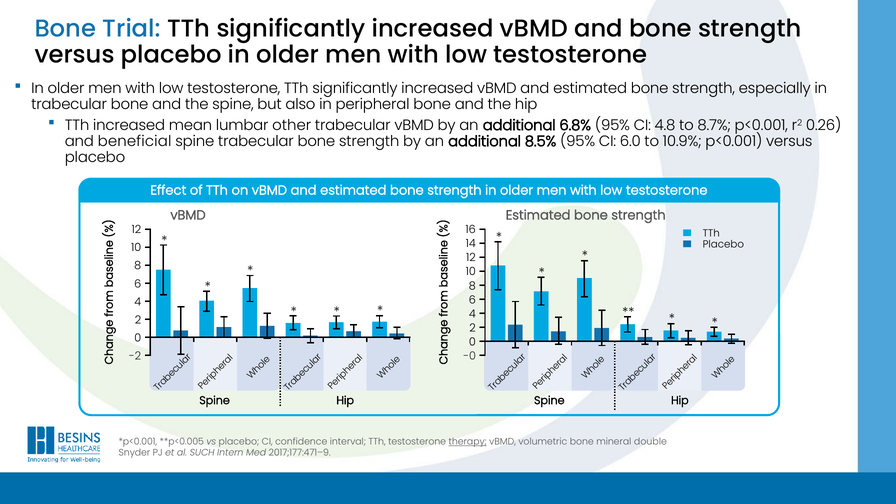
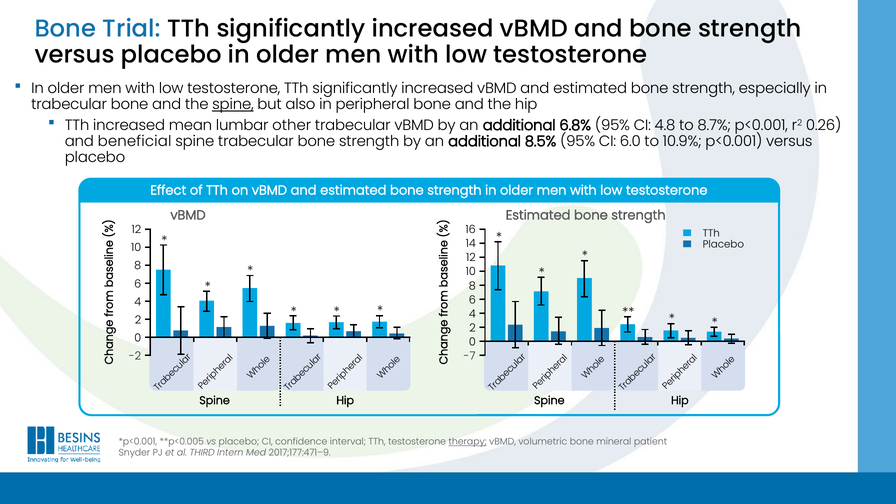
spine at (233, 104) underline: none -> present
-0: -0 -> -7
double: double -> patient
SUCH: SUCH -> THIRD
